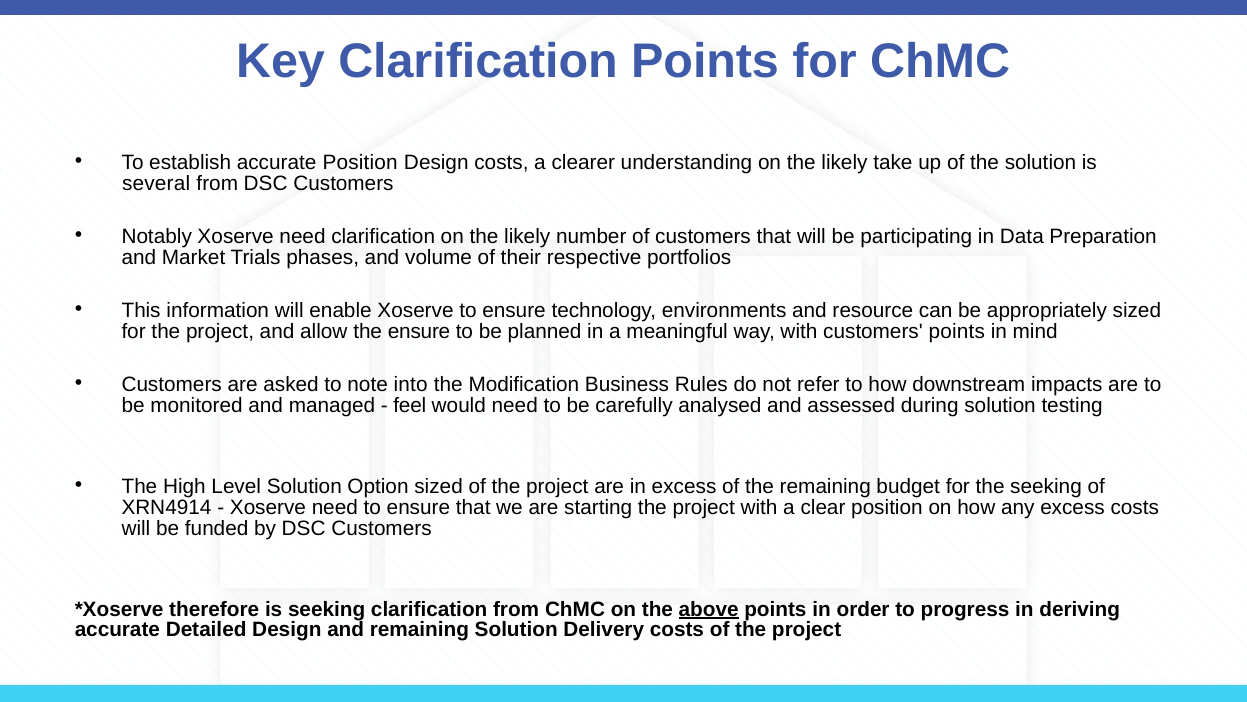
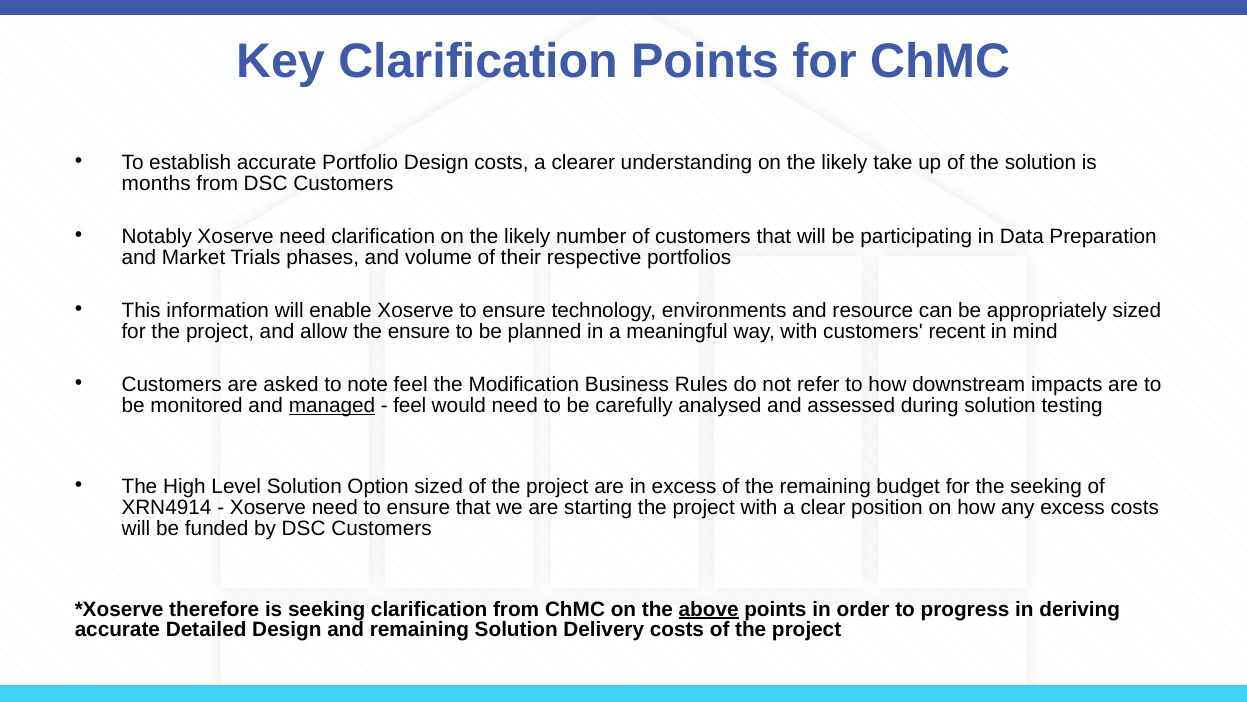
accurate Position: Position -> Portfolio
several: several -> months
customers points: points -> recent
note into: into -> feel
managed underline: none -> present
